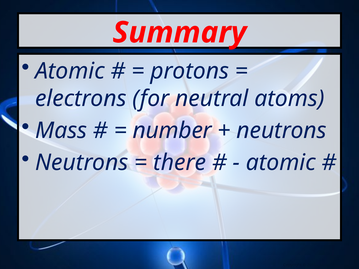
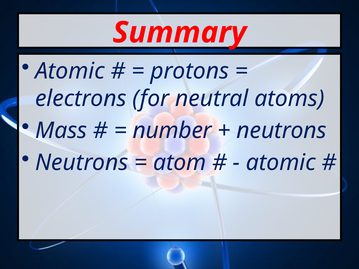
there: there -> atom
